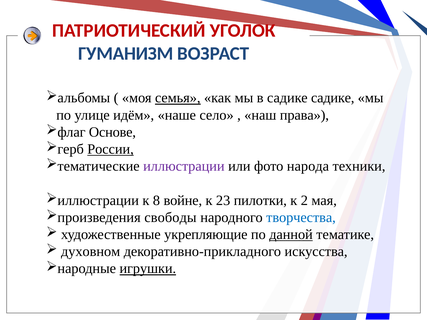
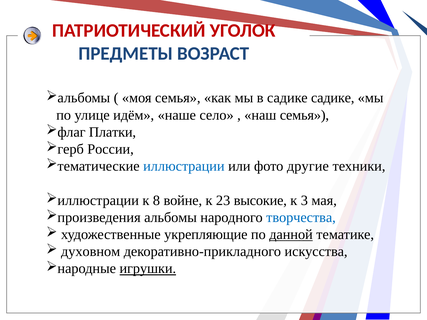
ГУМАНИЗМ: ГУМАНИЗМ -> ПРЕДМЕТЫ
семья at (178, 98) underline: present -> none
наш права: права -> семья
Основе: Основе -> Платки
России underline: present -> none
иллюстрации colour: purple -> blue
народа: народа -> другие
пилотки: пилотки -> высокие
2: 2 -> 3
свободы: свободы -> альбомы
